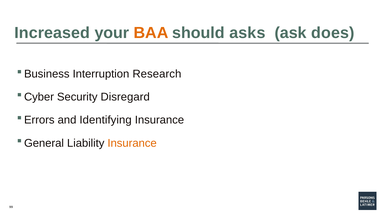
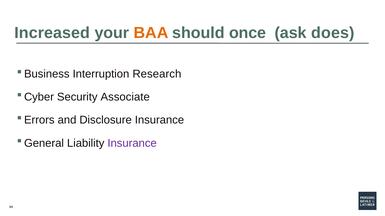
asks: asks -> once
Disregard: Disregard -> Associate
Identifying: Identifying -> Disclosure
Insurance at (132, 143) colour: orange -> purple
